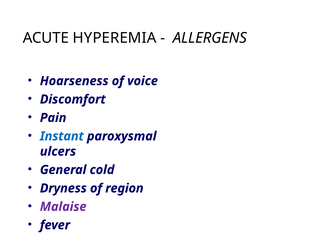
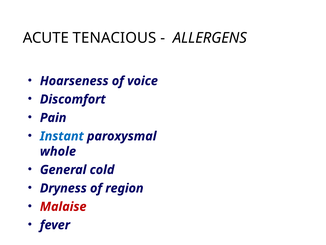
HYPEREMIA: HYPEREMIA -> TENACIOUS
ulcers: ulcers -> whole
Malaise colour: purple -> red
